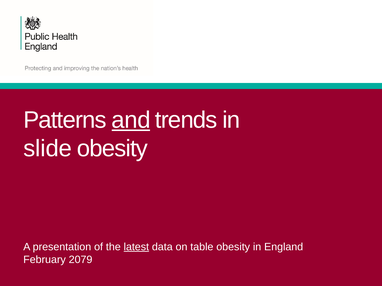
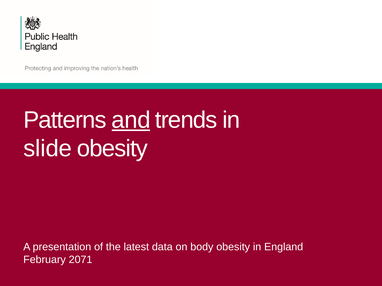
latest underline: present -> none
table: table -> body
2079: 2079 -> 2071
